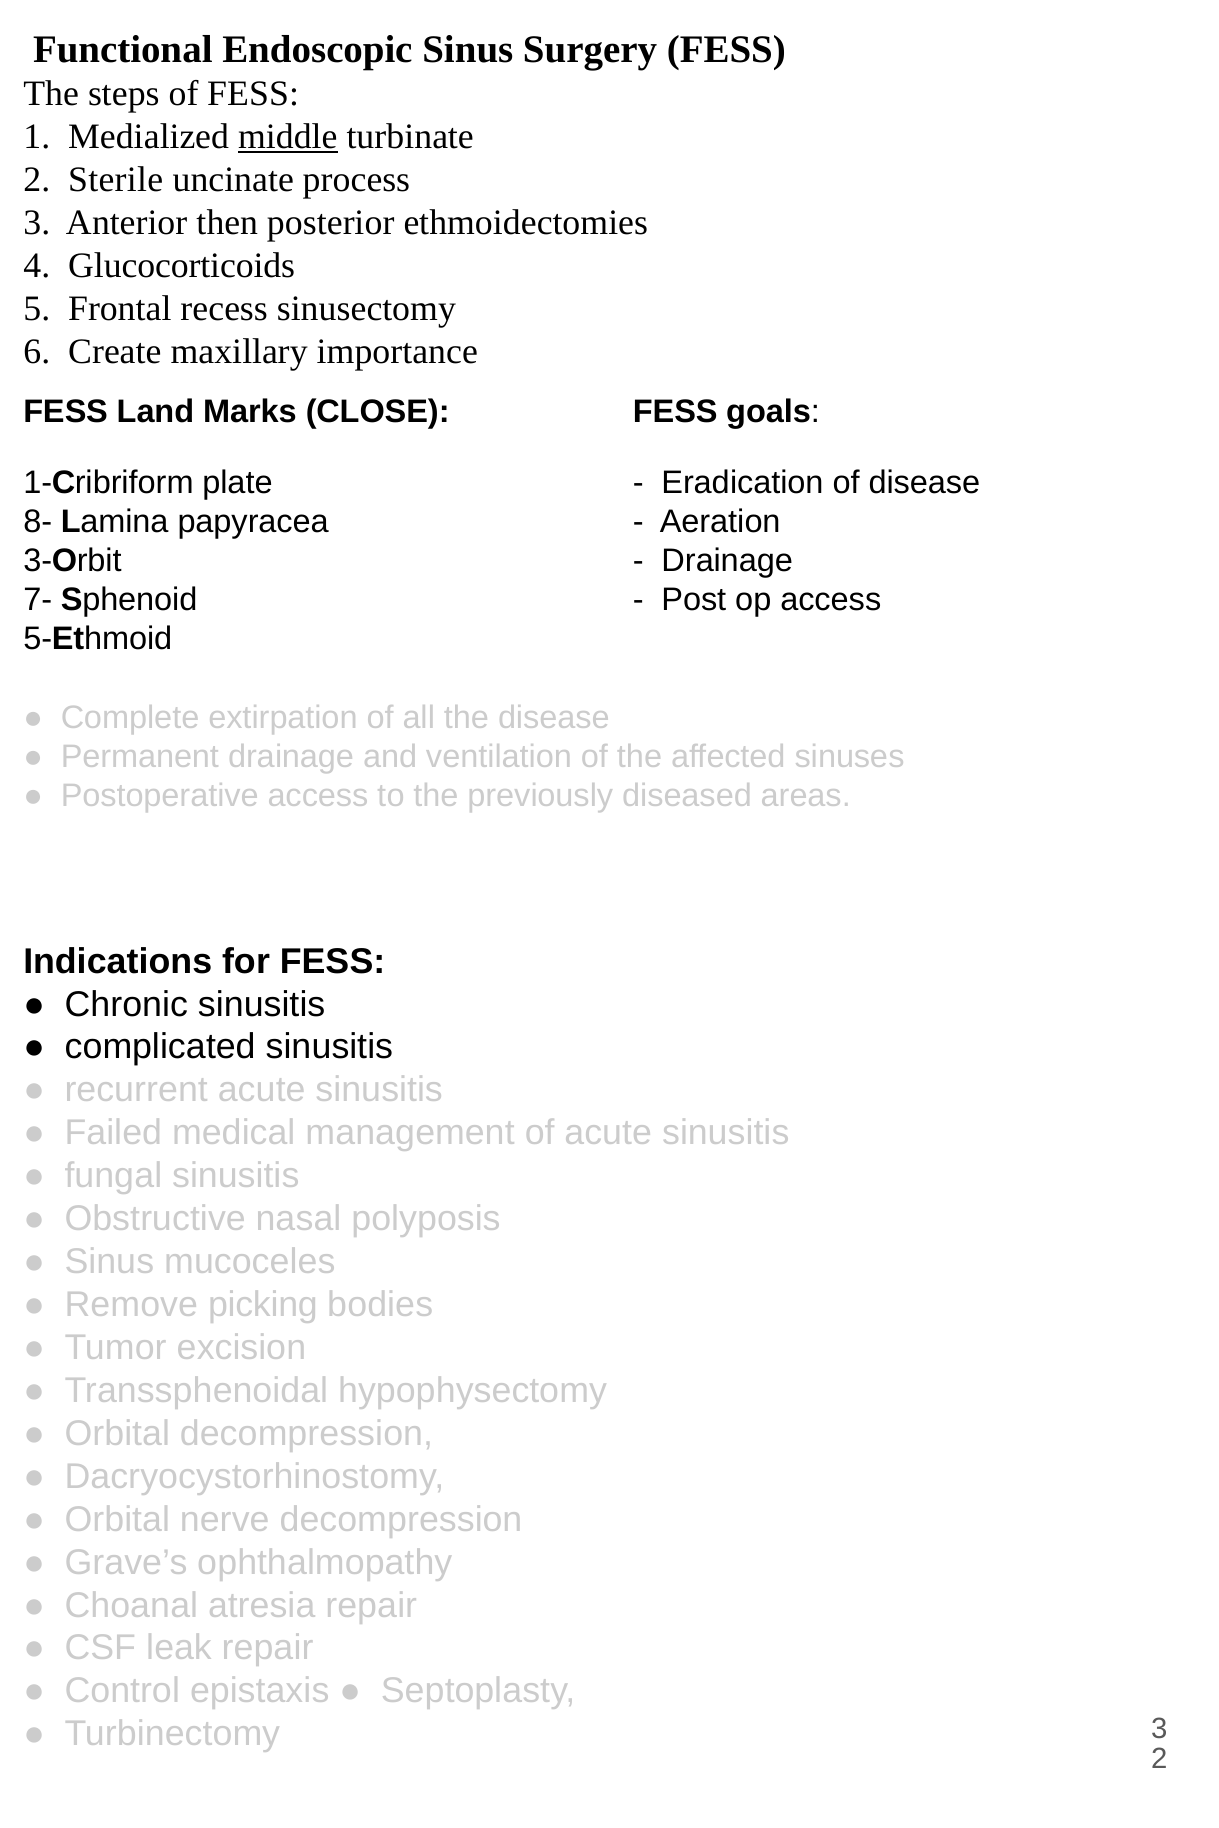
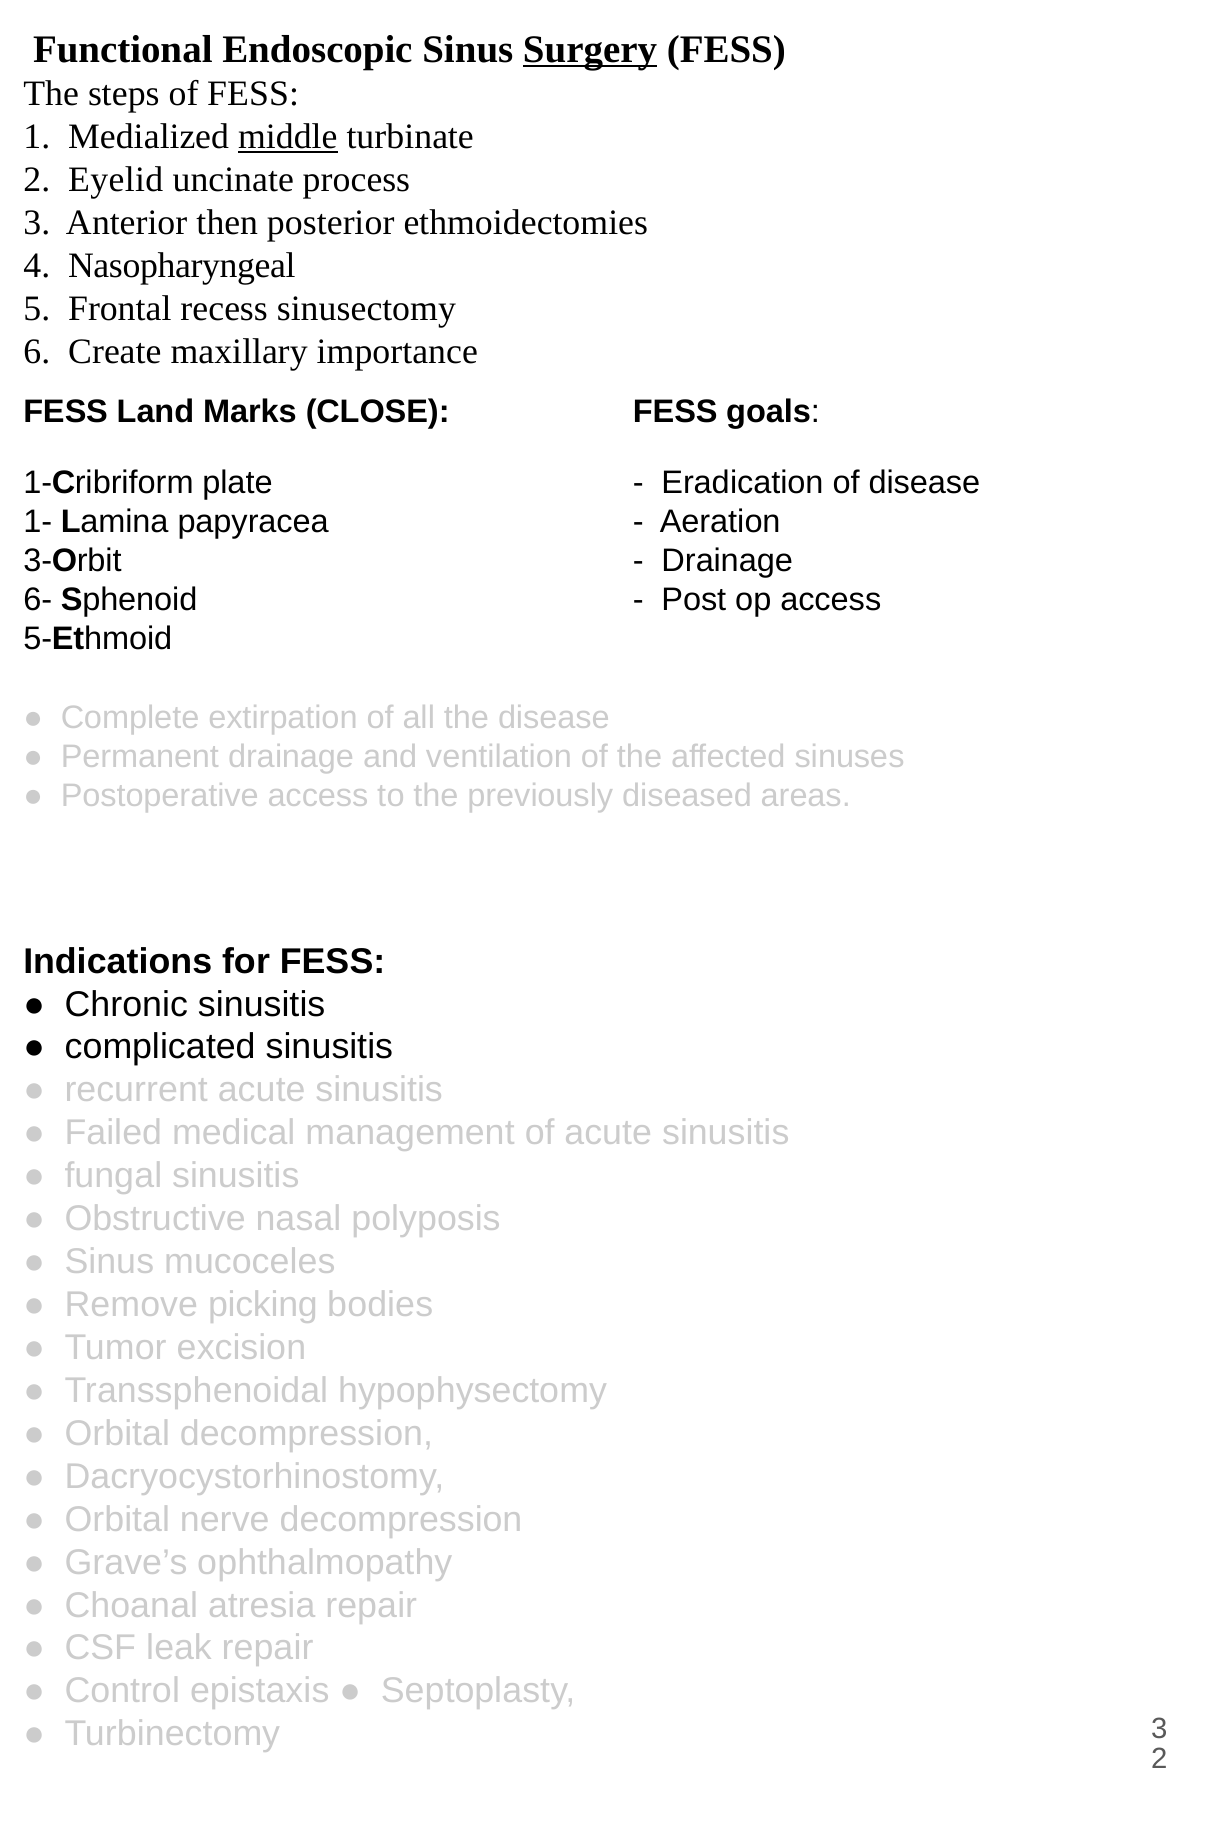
Surgery underline: none -> present
Sterile: Sterile -> Eyelid
Glucocorticoids: Glucocorticoids -> Nasopharyngeal
8-: 8- -> 1-
7-: 7- -> 6-
